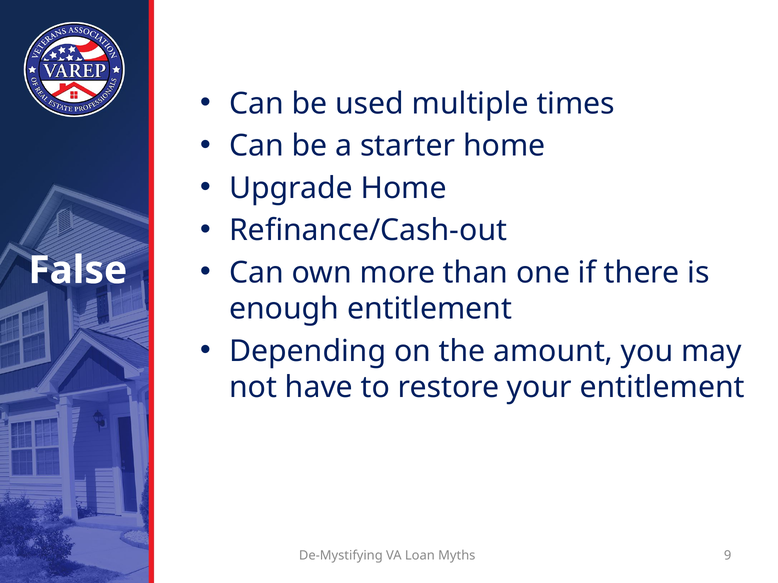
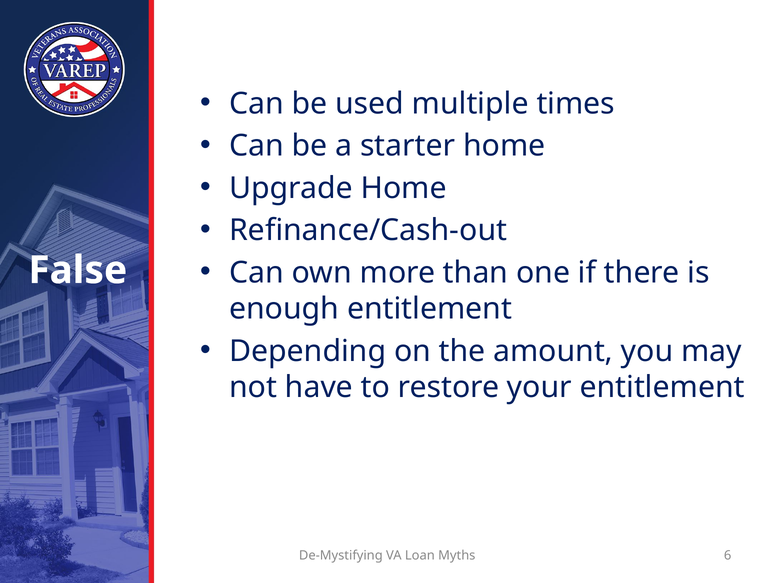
9: 9 -> 6
